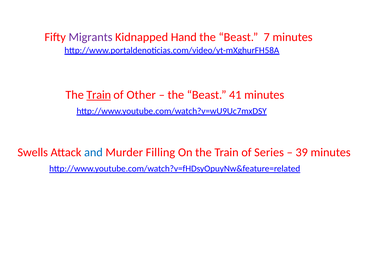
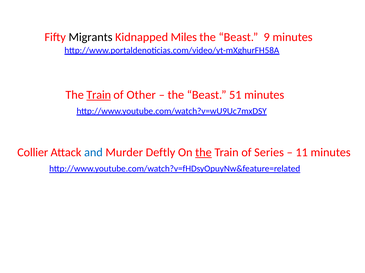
Migrants colour: purple -> black
Hand: Hand -> Miles
7: 7 -> 9
41: 41 -> 51
Swells: Swells -> Collier
Filling: Filling -> Deftly
the at (203, 153) underline: none -> present
39: 39 -> 11
